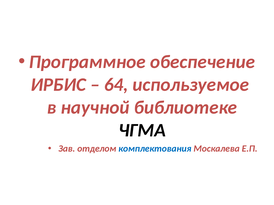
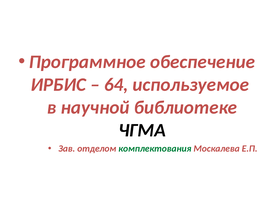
комплектования colour: blue -> green
